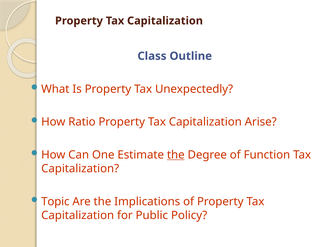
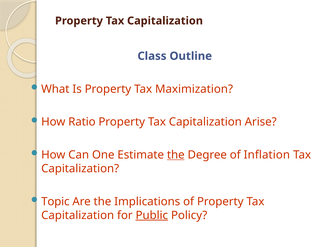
Unexpectedly: Unexpectedly -> Maximization
Function: Function -> Inflation
Public underline: none -> present
